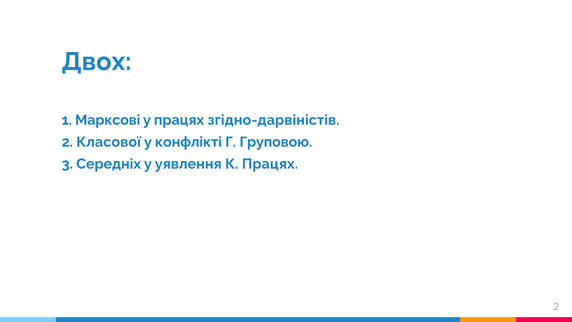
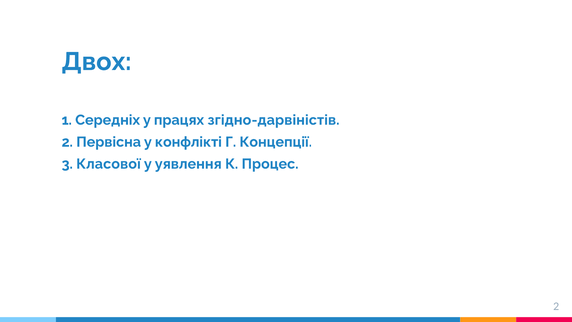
Марксові: Марксові -> Середніх
Класової: Класової -> Первісна
Груповою: Груповою -> Концепції
Середніх: Середніх -> Класової
К Працях: Працях -> Процес
